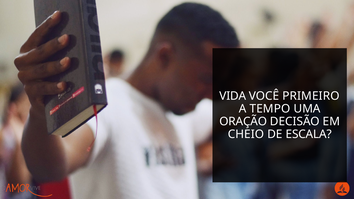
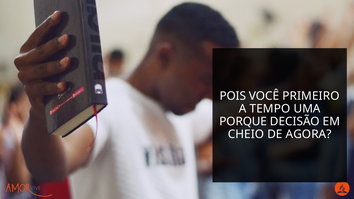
VIDA: VIDA -> POIS
ORAÇÃO: ORAÇÃO -> PORQUE
ESCALA: ESCALA -> AGORA
